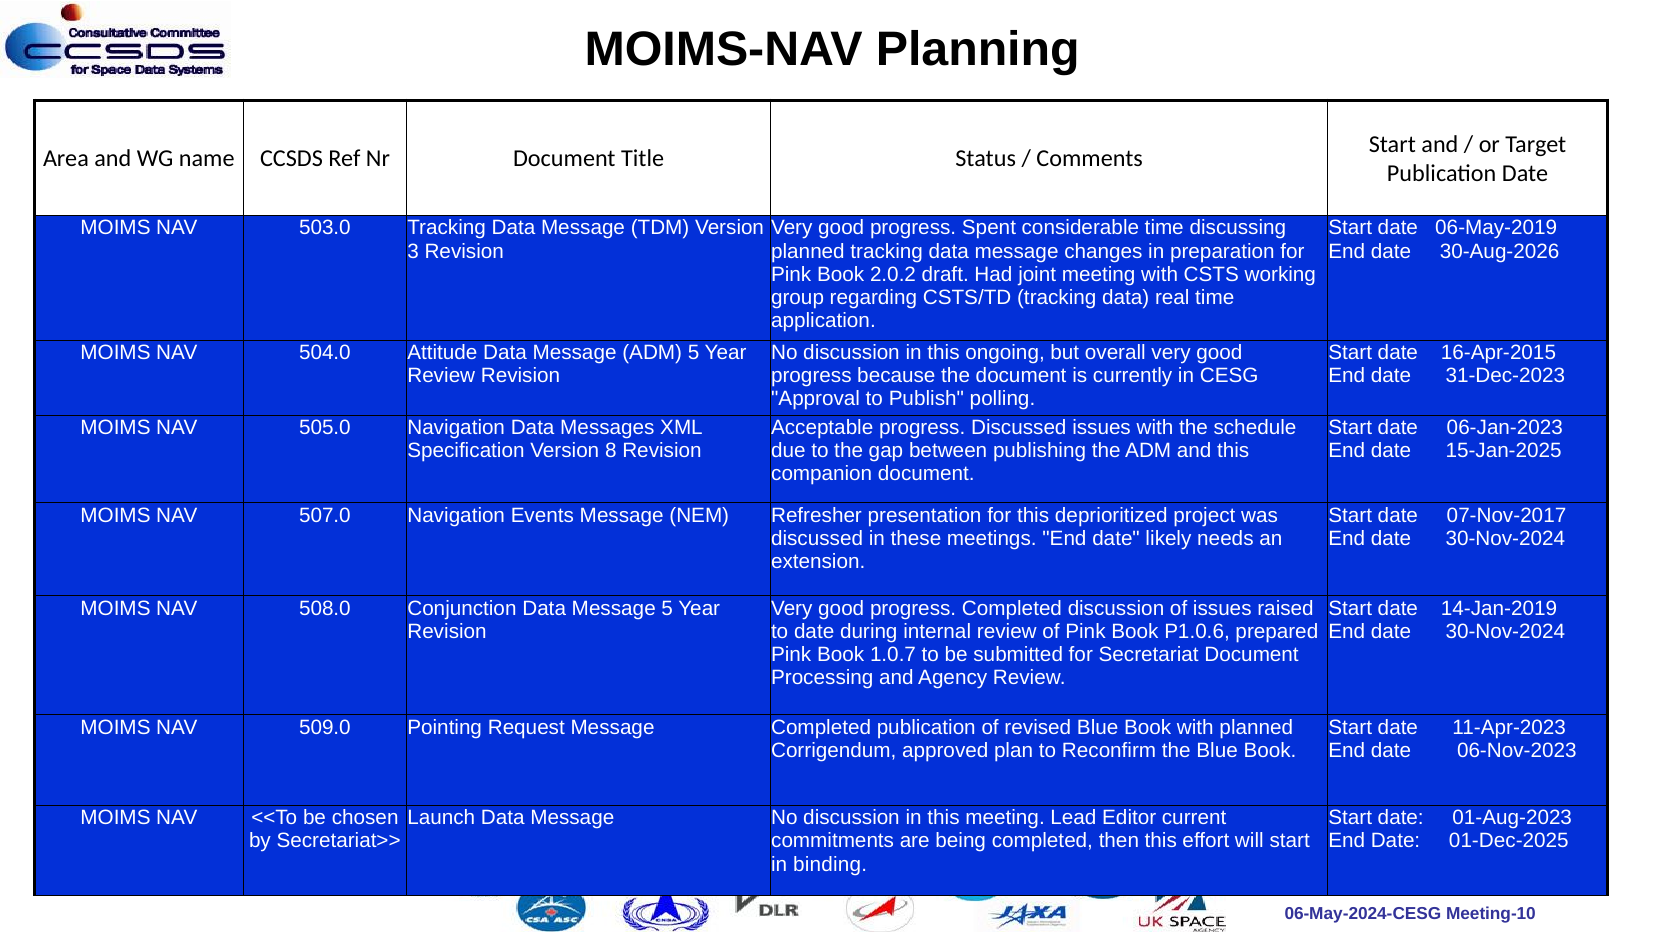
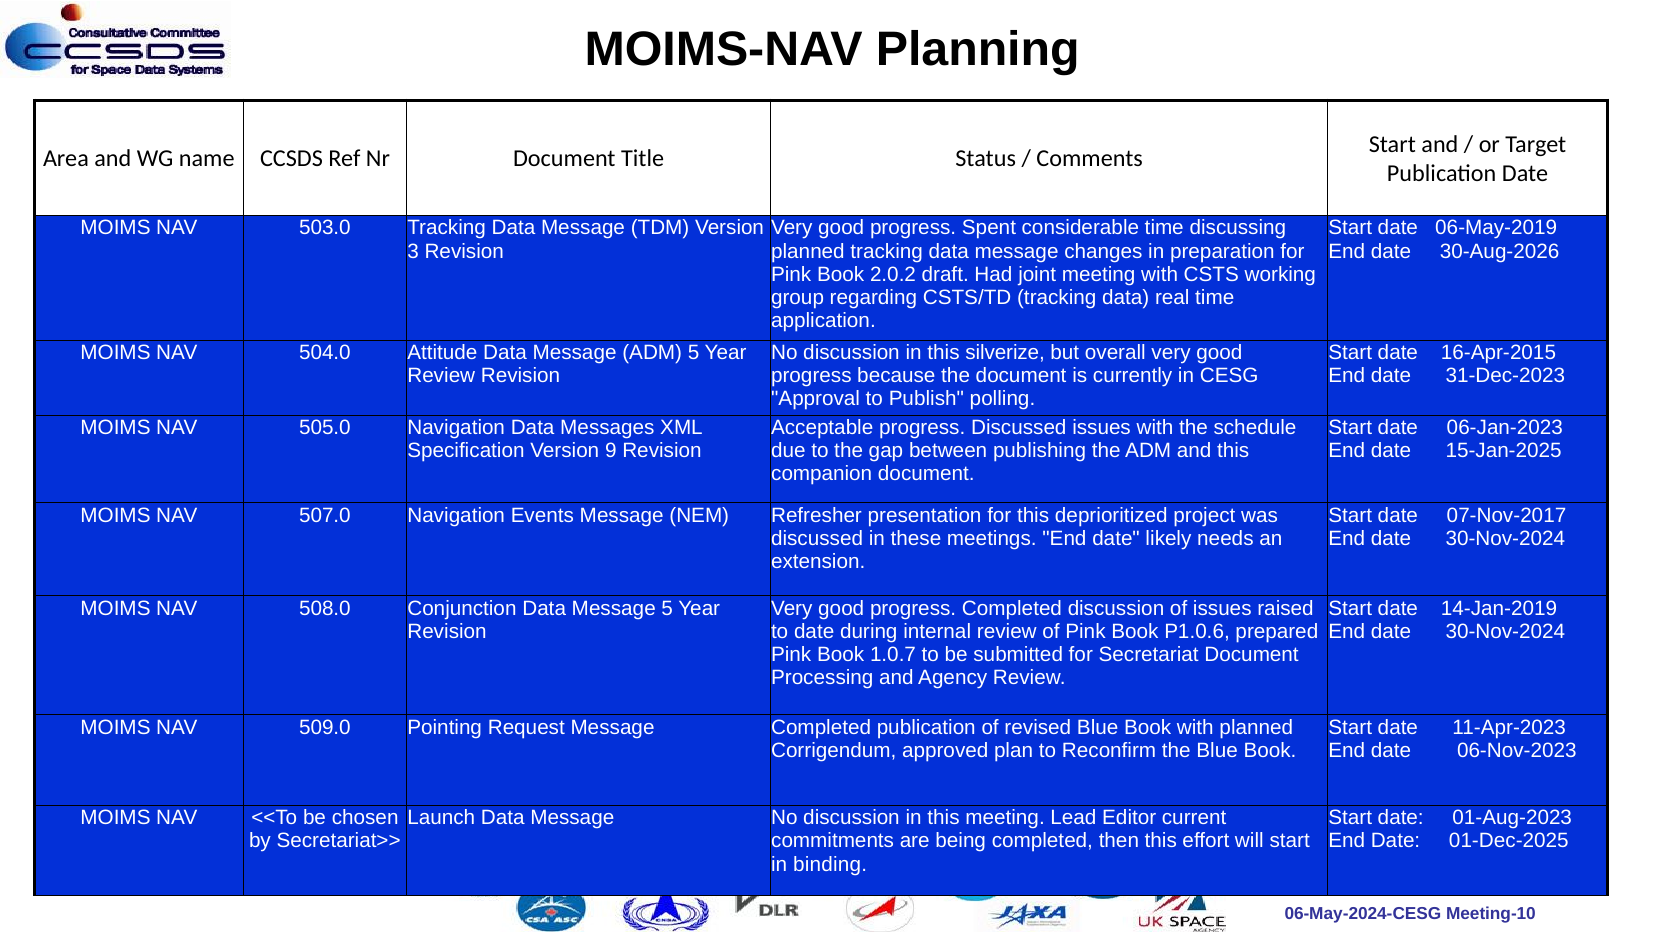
ongoing: ongoing -> silverize
8: 8 -> 9
